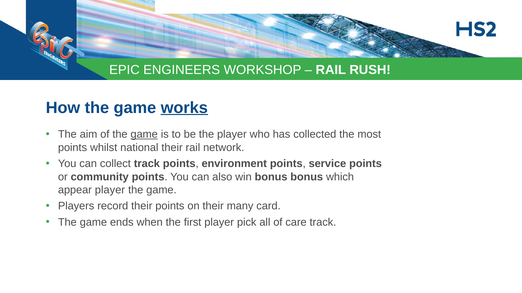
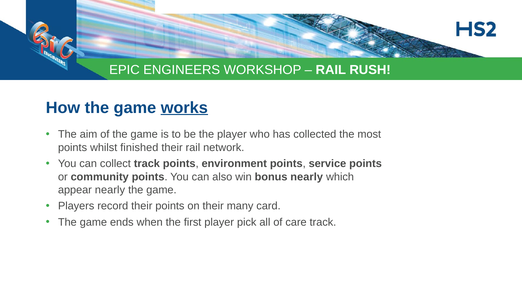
game at (144, 135) underline: present -> none
national: national -> finished
bonus bonus: bonus -> nearly
appear player: player -> nearly
